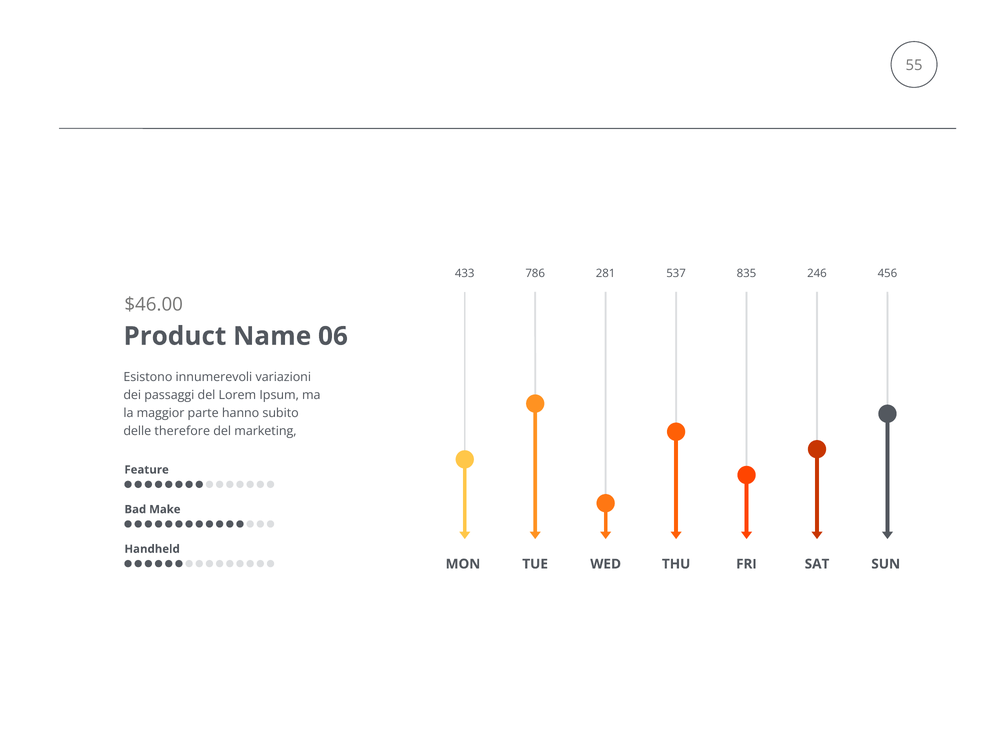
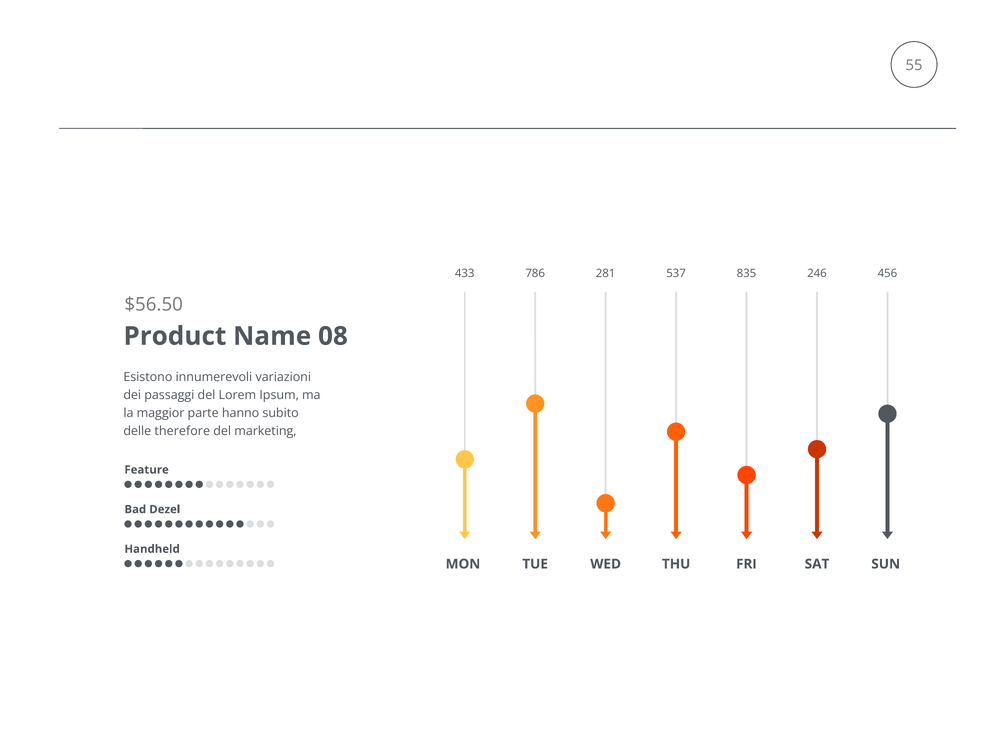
$46.00: $46.00 -> $56.50
06: 06 -> 08
Make: Make -> Dezel
